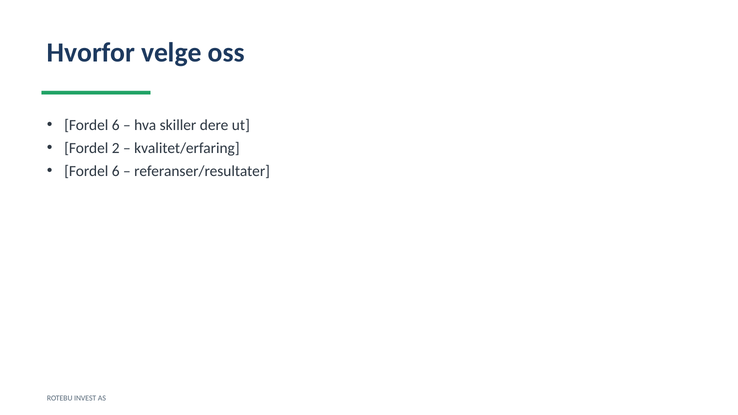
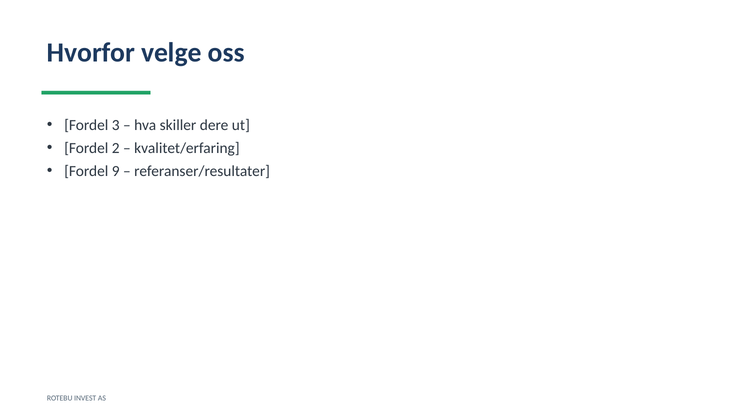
6 at (116, 125): 6 -> 3
6 at (116, 171): 6 -> 9
